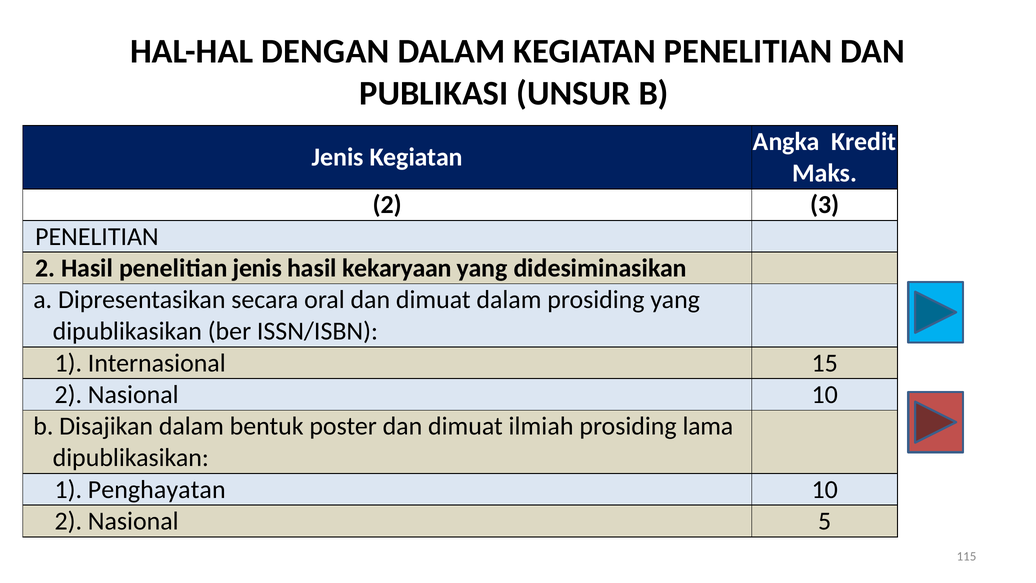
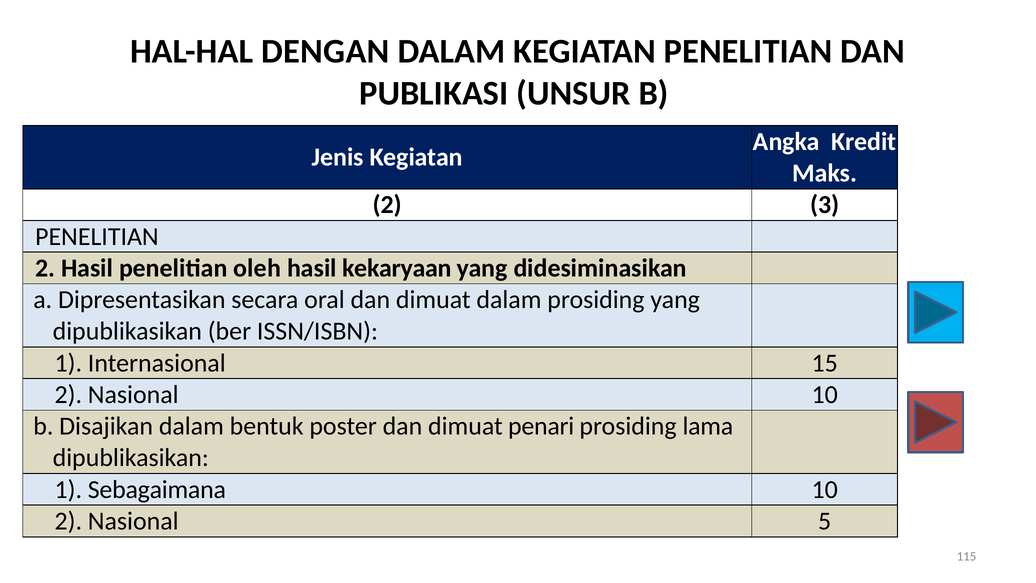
penelitian jenis: jenis -> oleh
ilmiah: ilmiah -> penari
Penghayatan: Penghayatan -> Sebagaimana
